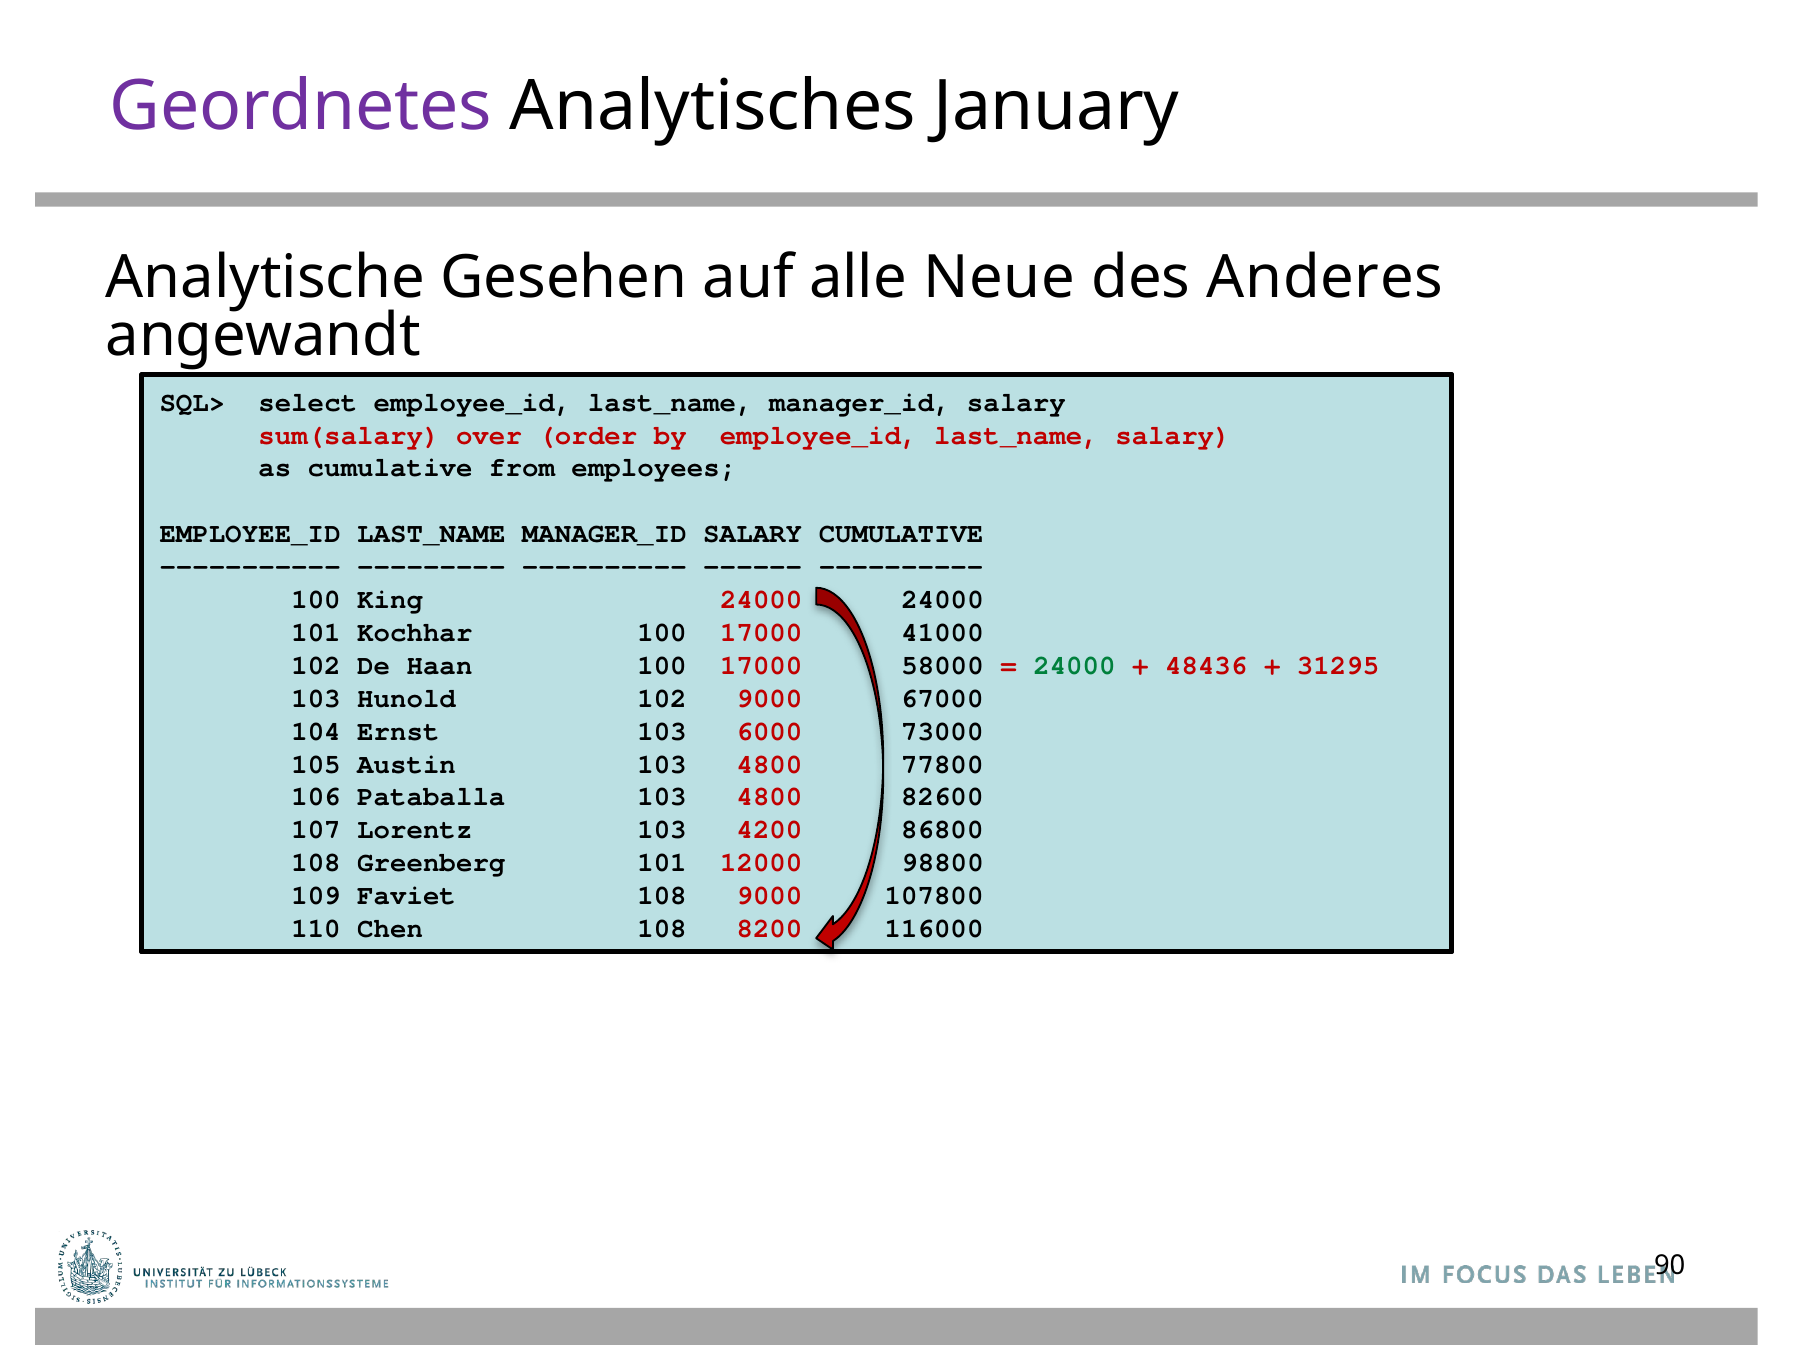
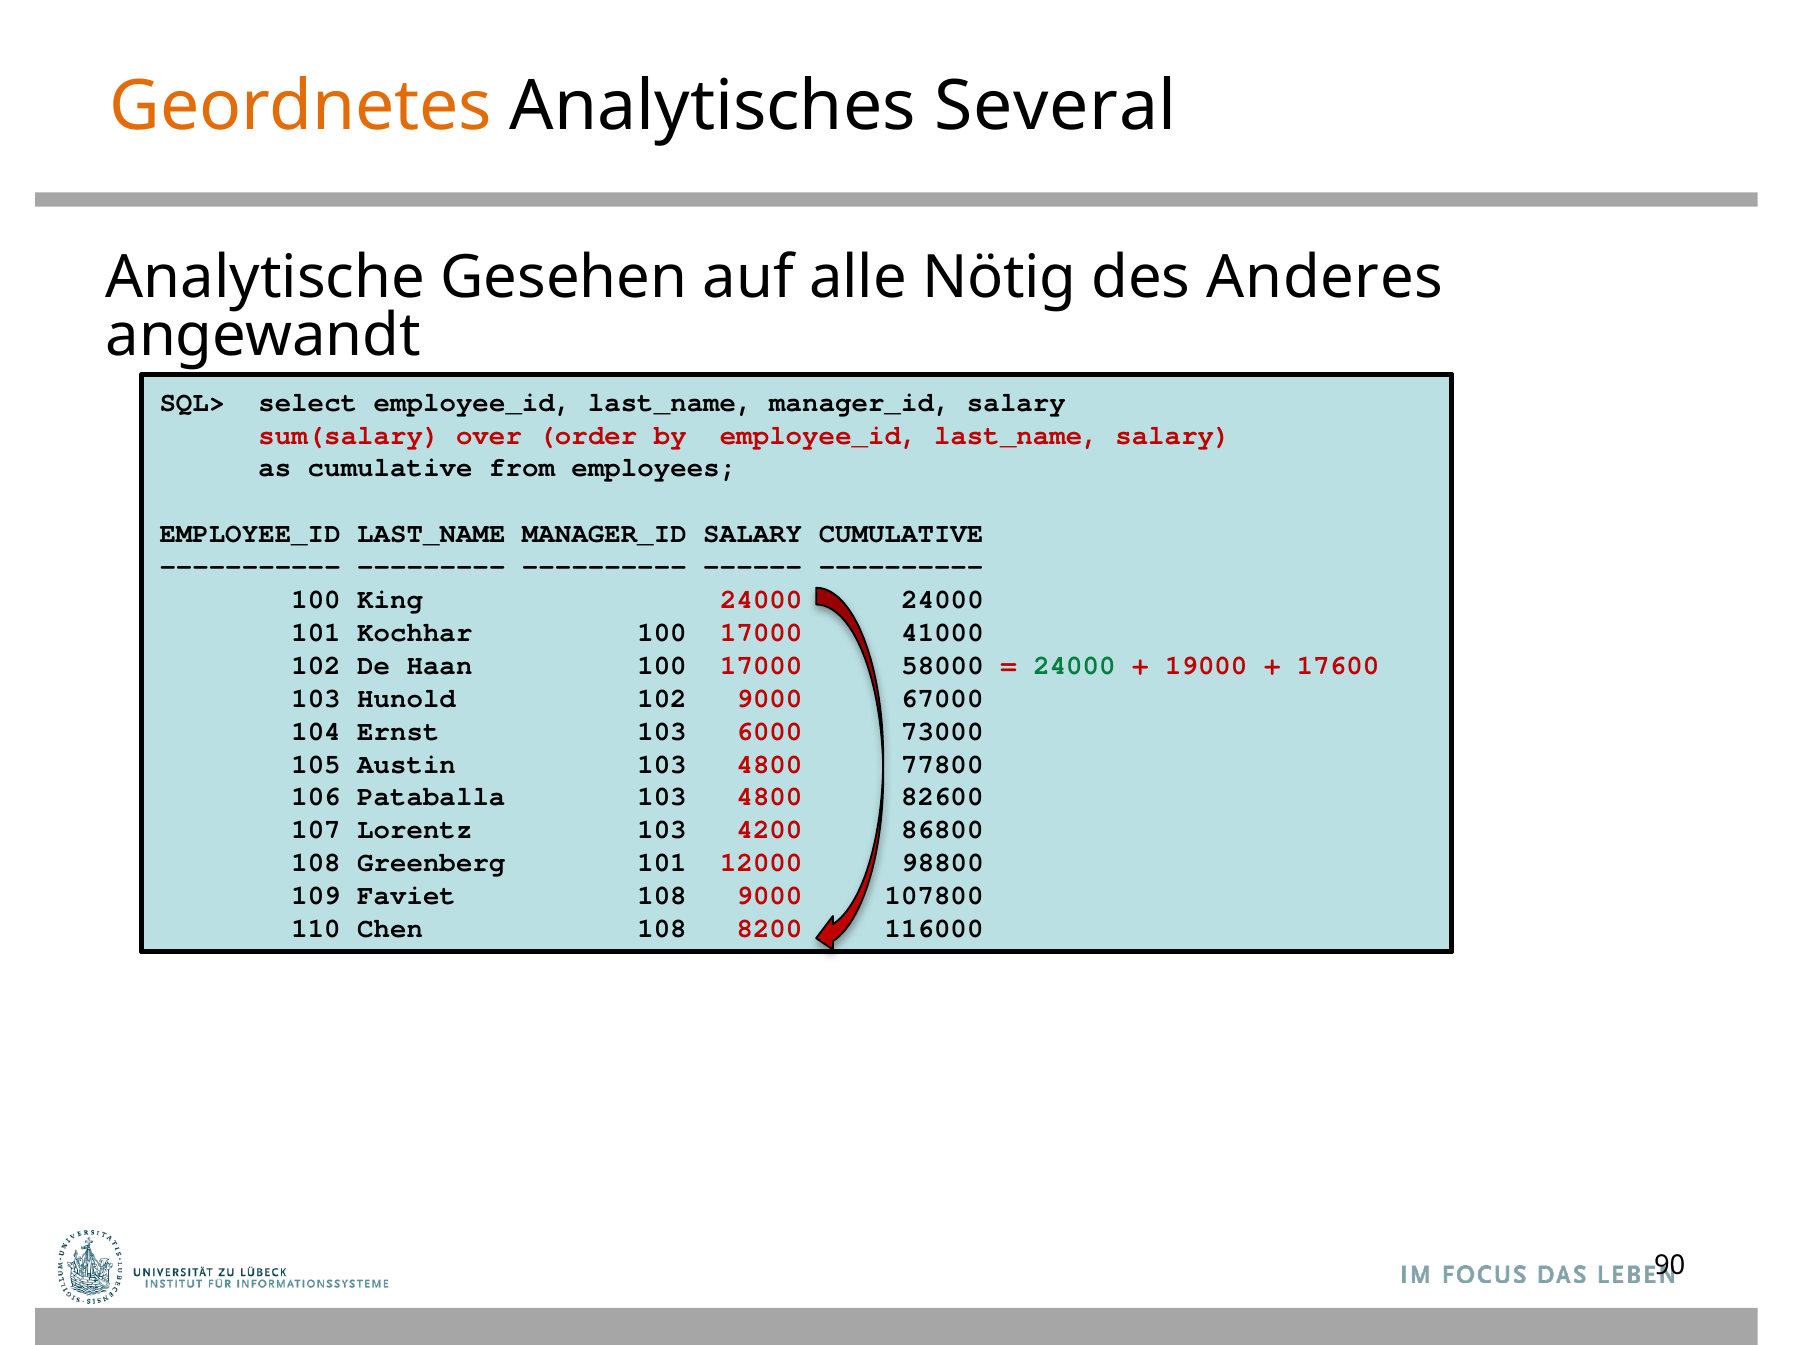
Geordnetes colour: purple -> orange
January: January -> Several
Neue: Neue -> Nötig
48436: 48436 -> 19000
31295: 31295 -> 17600
